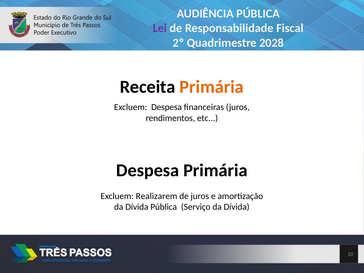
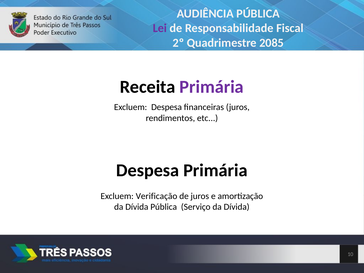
2028: 2028 -> 2085
Primária at (212, 87) colour: orange -> purple
Realizarem: Realizarem -> Verificação
